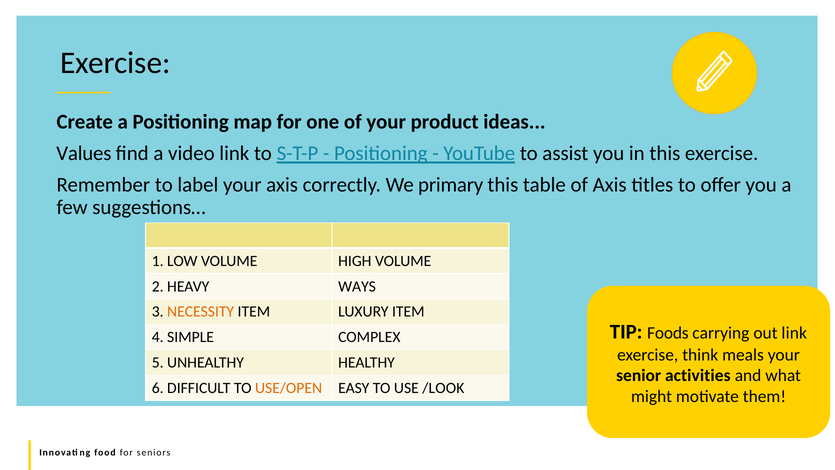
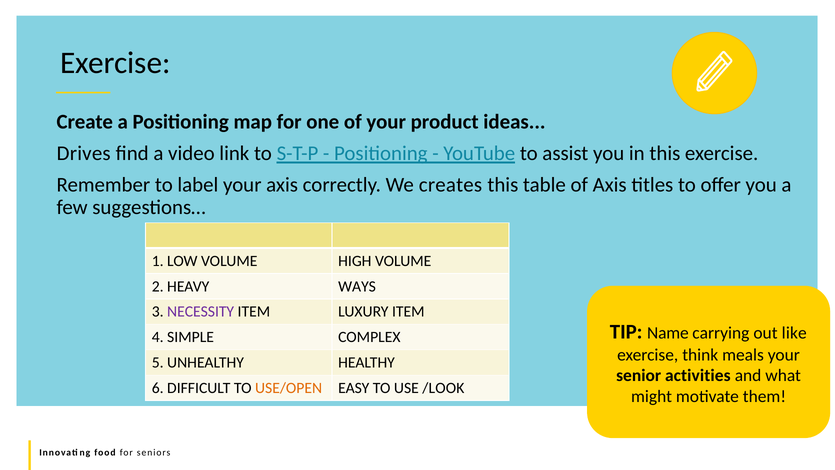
Values: Values -> Drives
primary: primary -> creates
NECESSITY colour: orange -> purple
Foods: Foods -> Name
out link: link -> like
